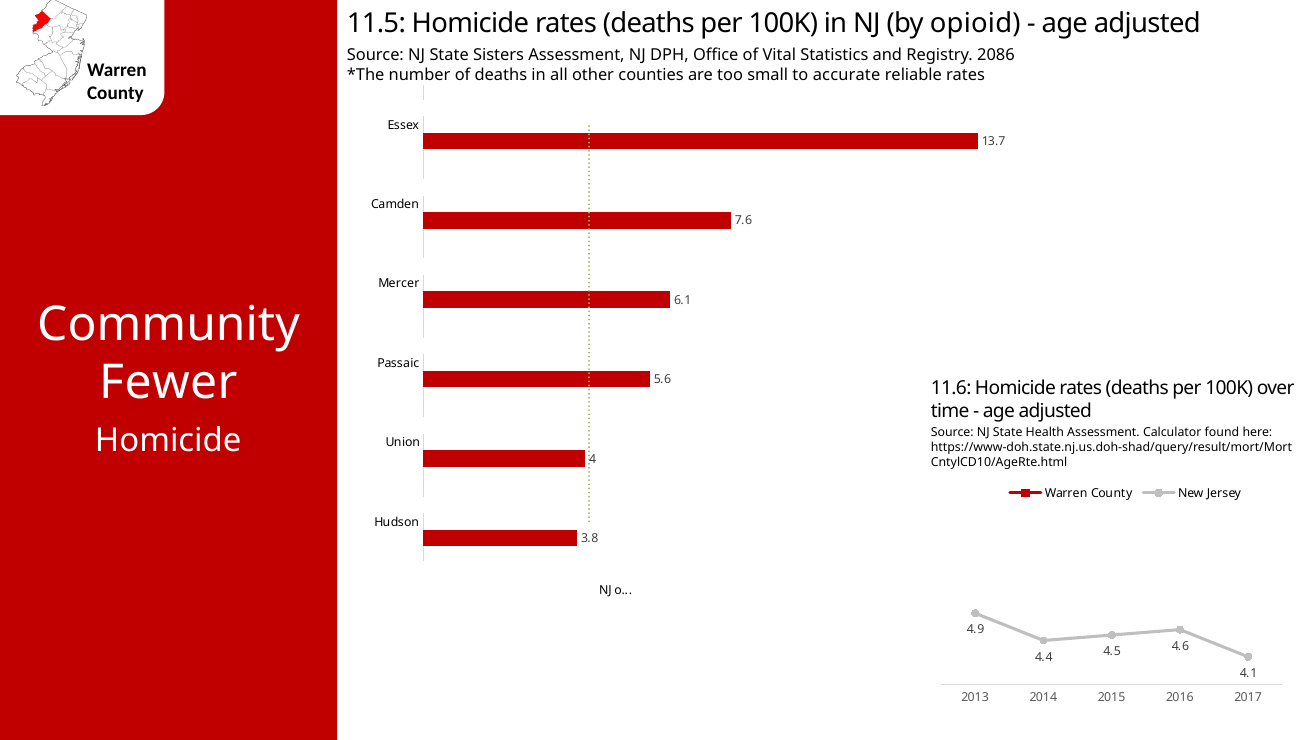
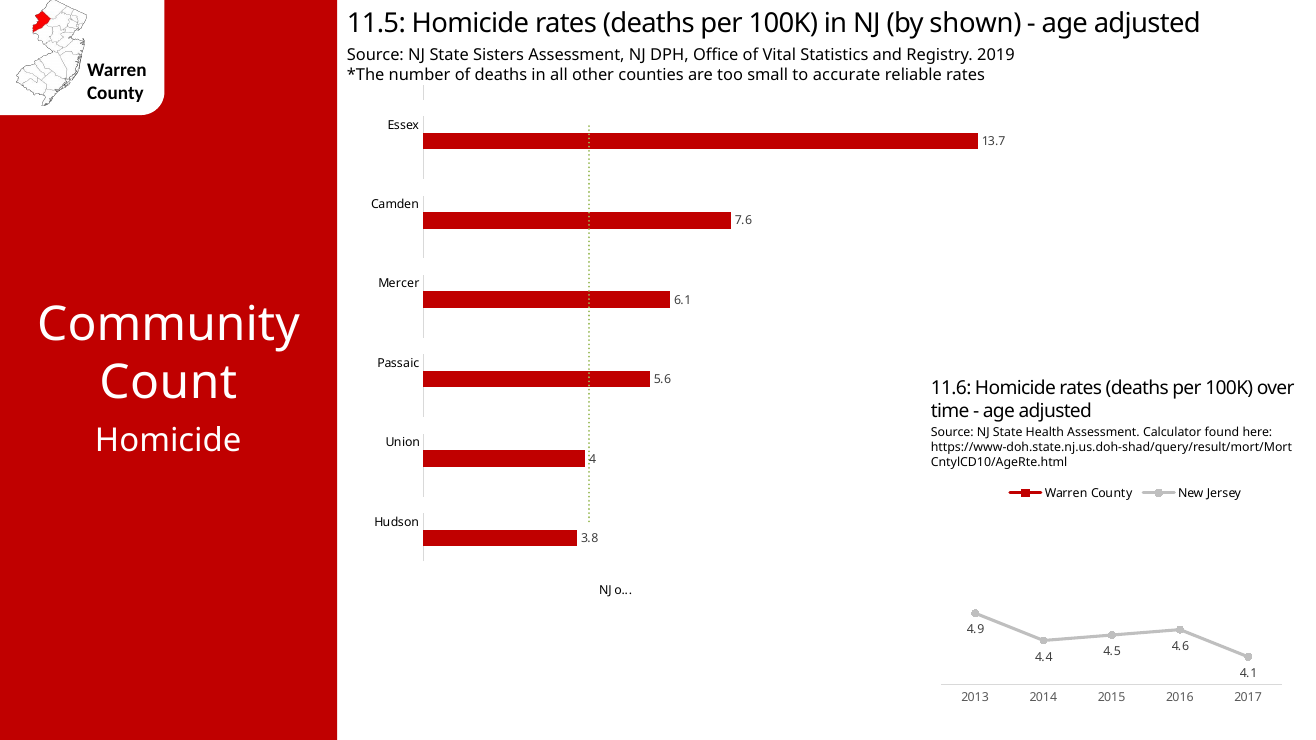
opioid: opioid -> shown
2086: 2086 -> 2019
Fewer: Fewer -> Count
